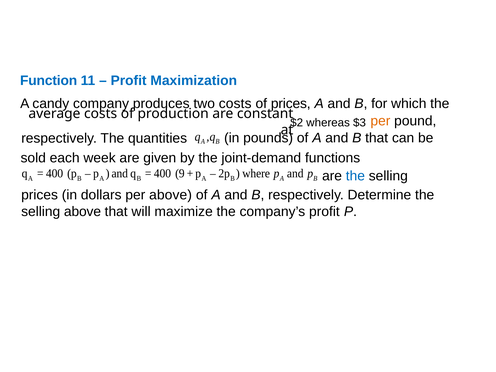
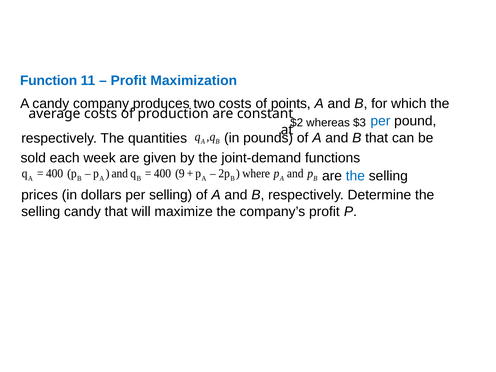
of prices: prices -> points
per at (380, 121) colour: orange -> blue
per above: above -> selling
selling above: above -> candy
